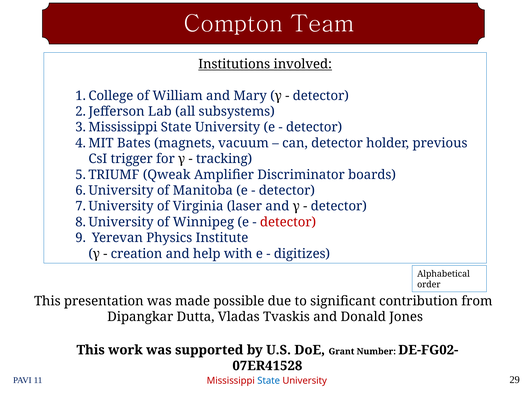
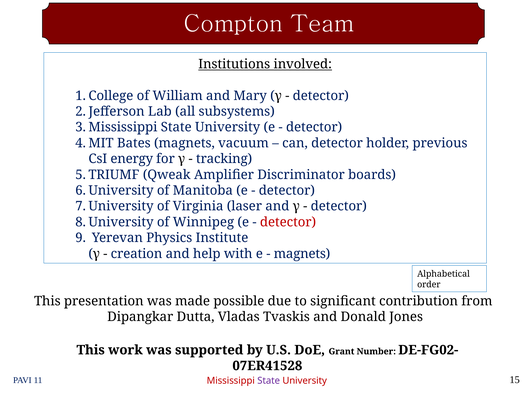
trigger: trigger -> energy
digitizes at (302, 253): digitizes -> magnets
29: 29 -> 15
State at (269, 380) colour: blue -> purple
